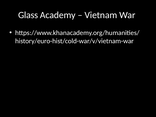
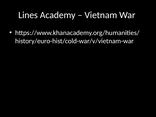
Glass: Glass -> Lines
